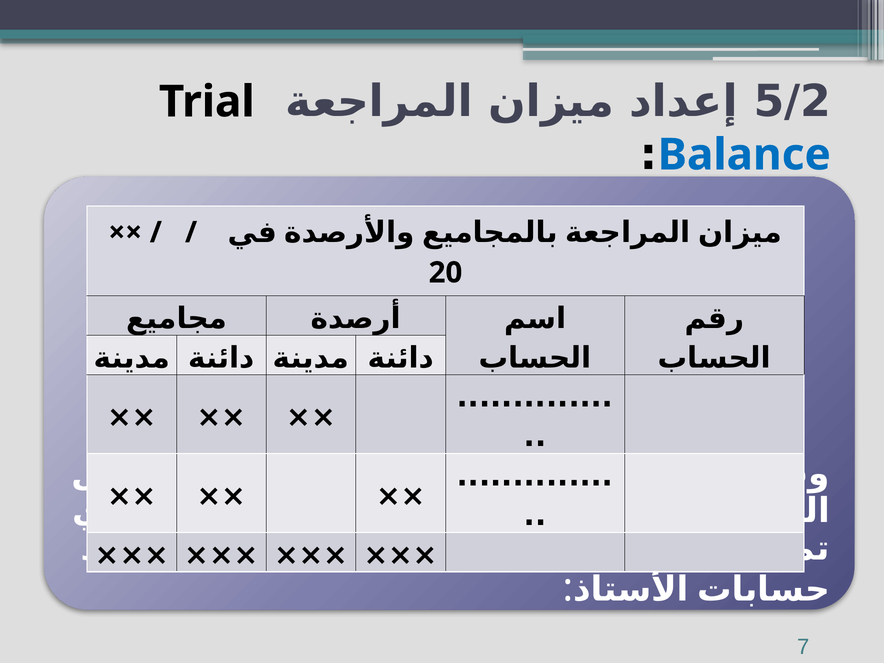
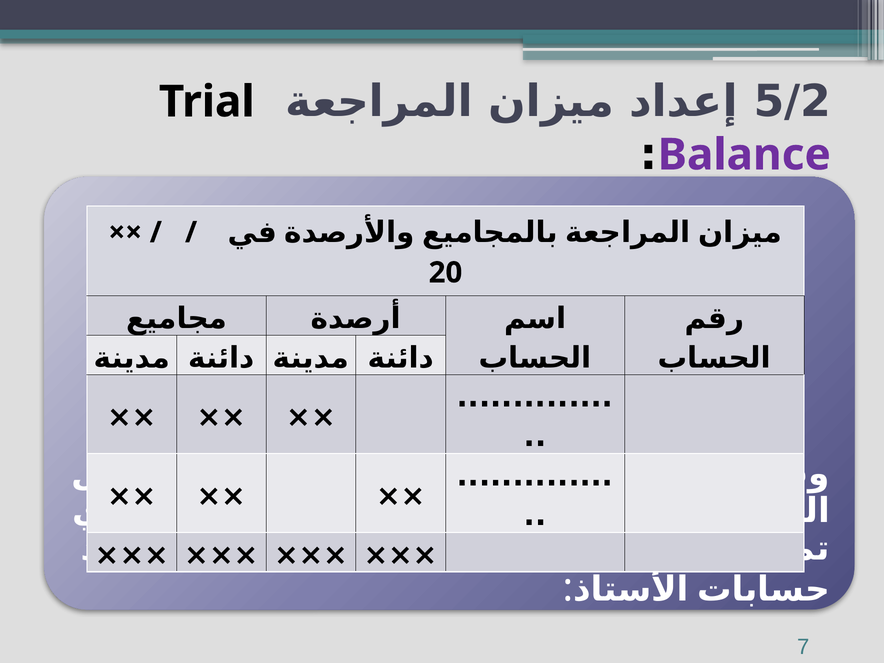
Balance colour: blue -> purple
